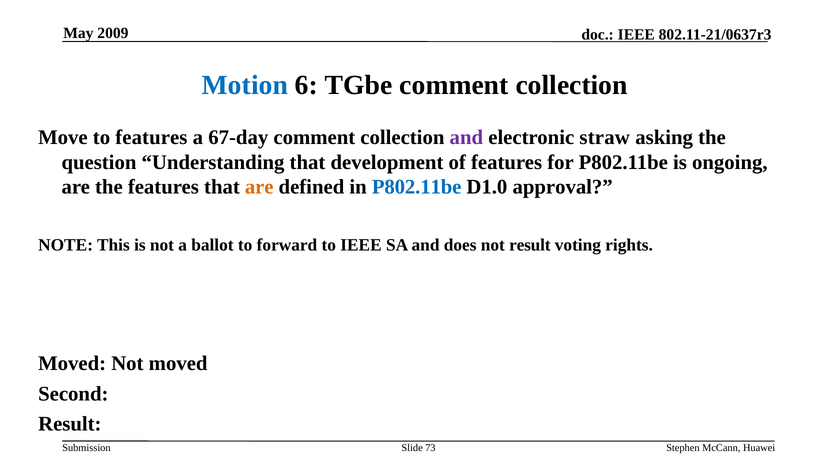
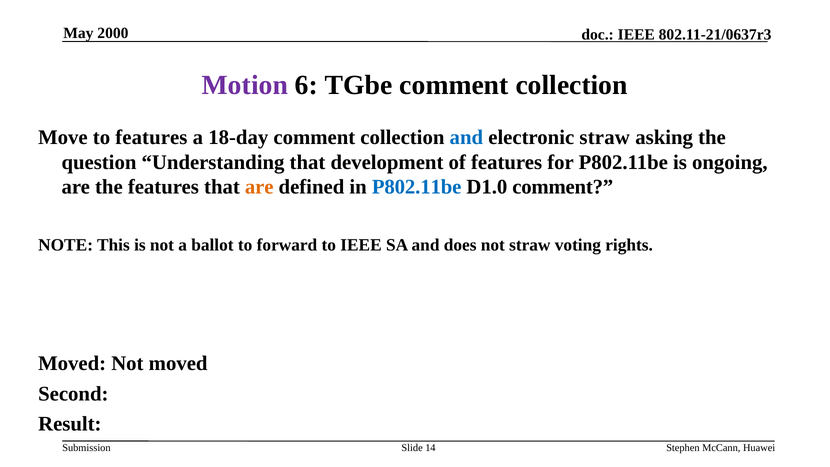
2009: 2009 -> 2000
Motion colour: blue -> purple
67-day: 67-day -> 18-day
and at (466, 137) colour: purple -> blue
D1.0 approval: approval -> comment
not result: result -> straw
73: 73 -> 14
